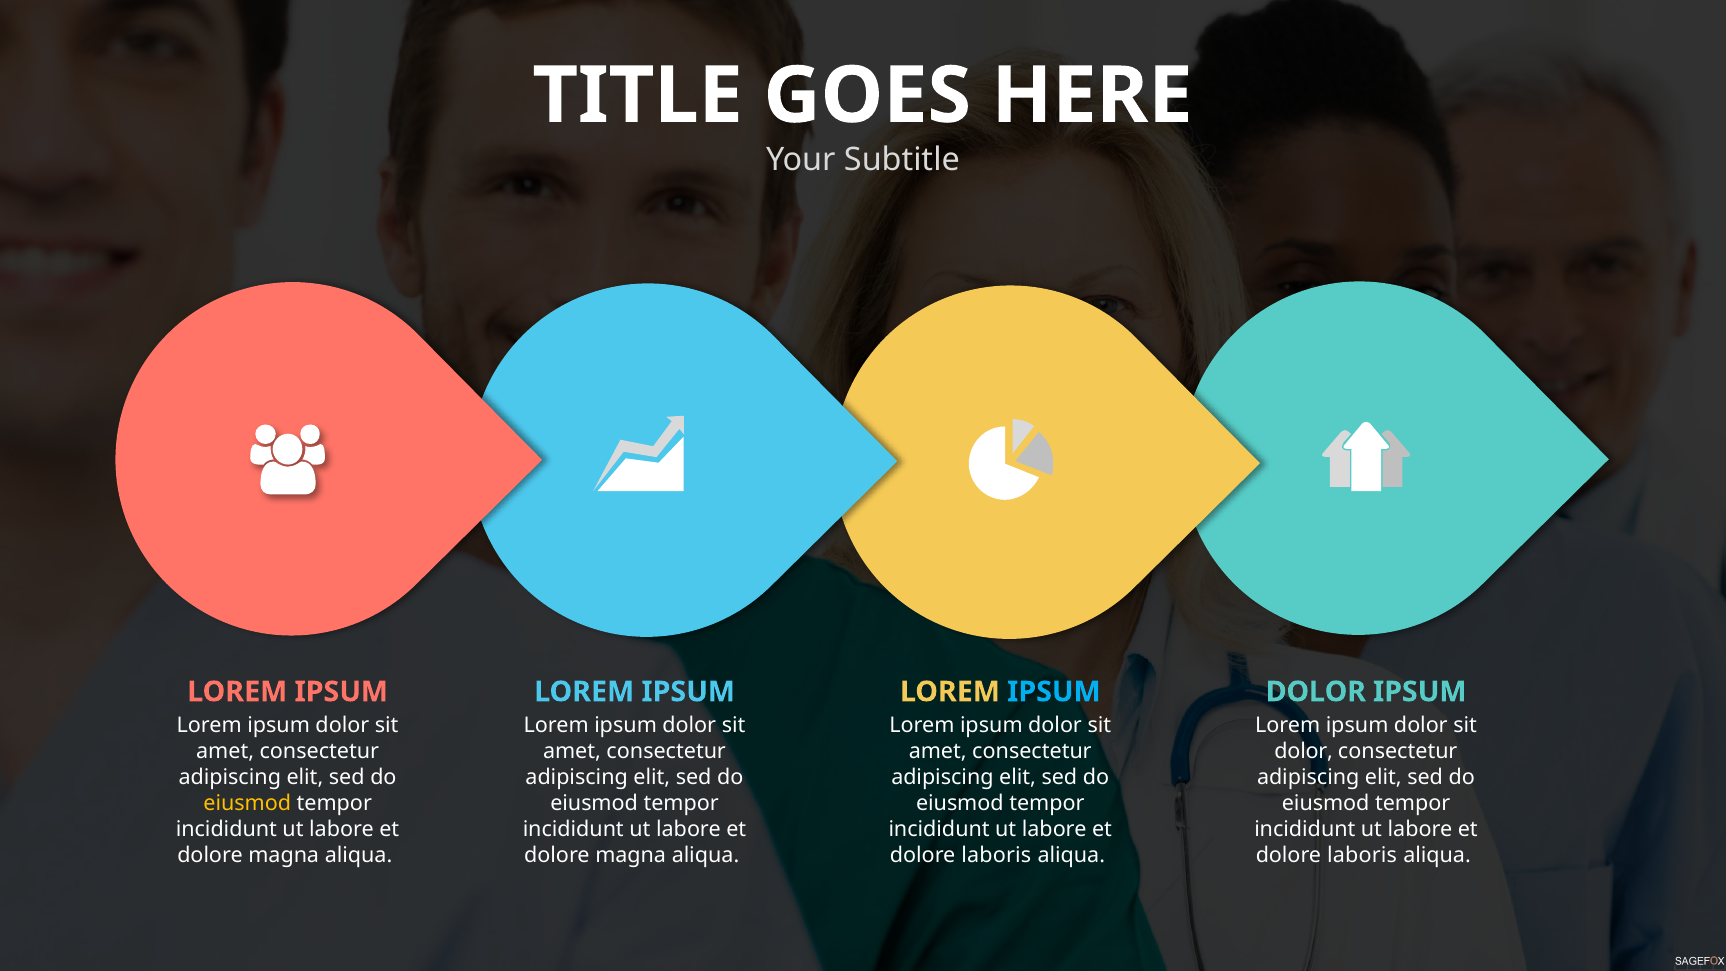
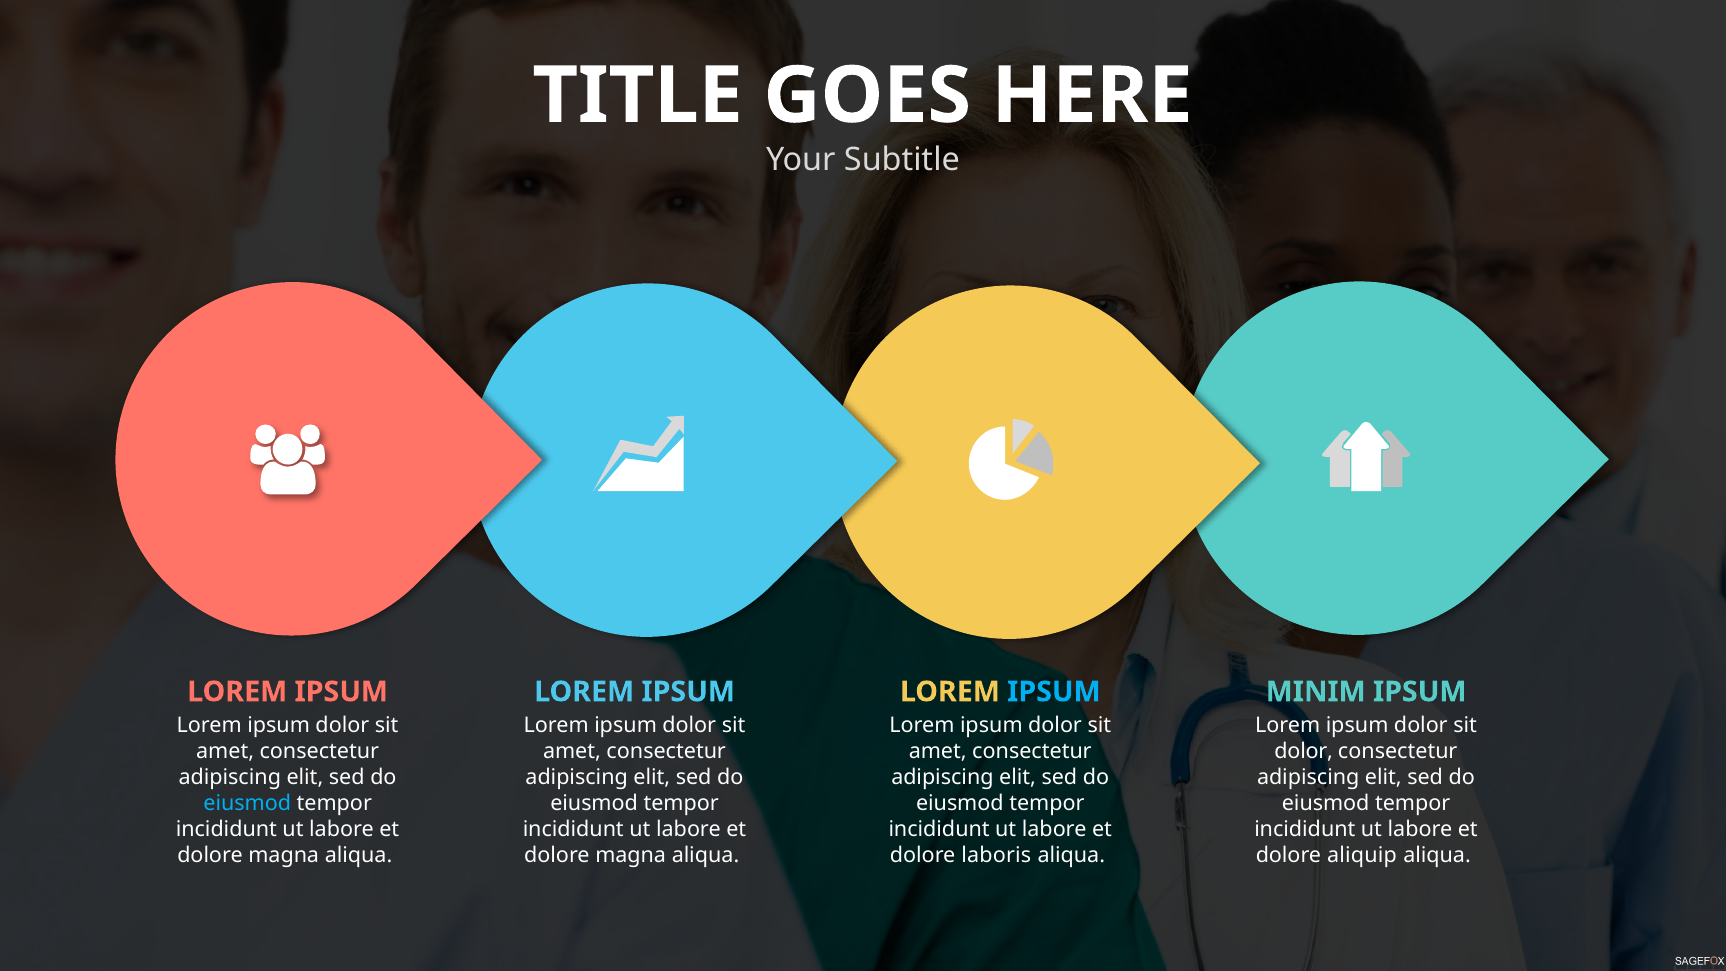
DOLOR at (1316, 692): DOLOR -> MINIM
eiusmod at (247, 803) colour: yellow -> light blue
laboris at (1362, 855): laboris -> aliquip
